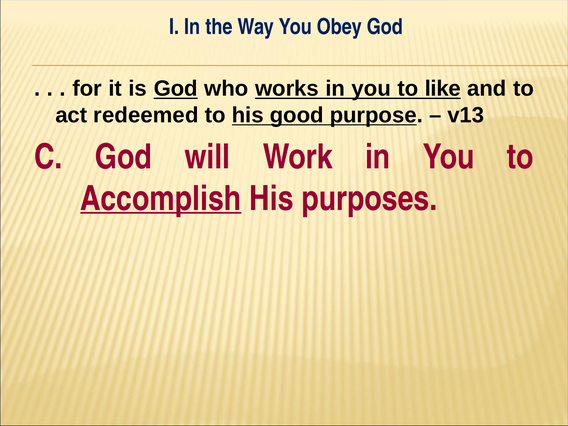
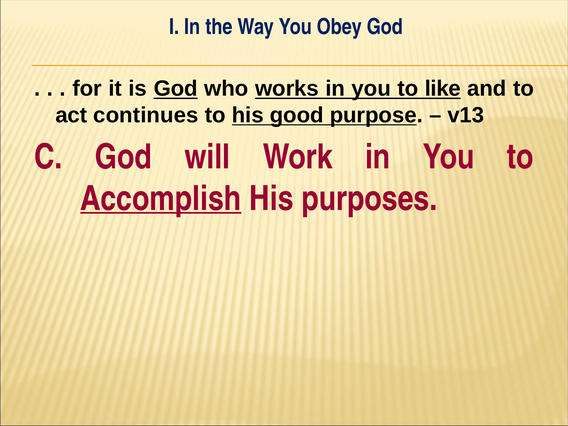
redeemed: redeemed -> continues
